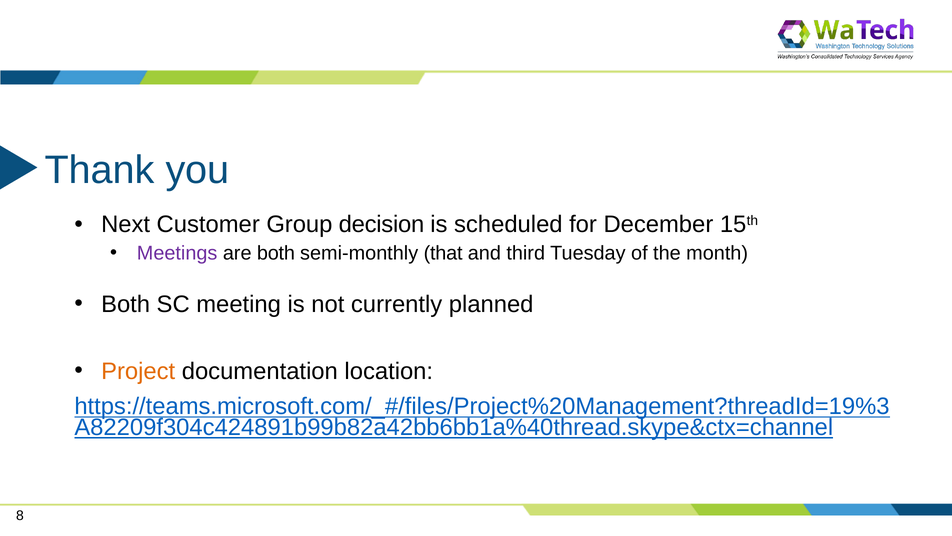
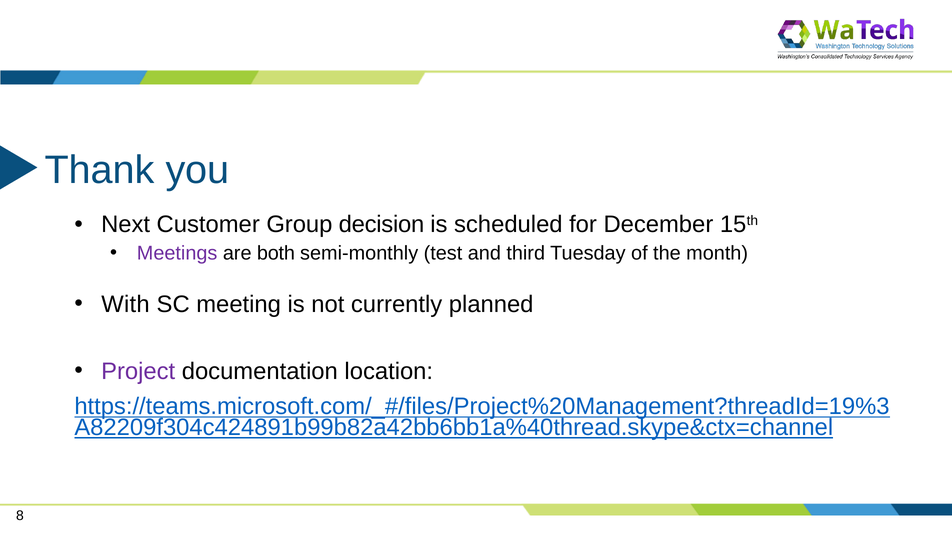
that: that -> test
Both at (126, 304): Both -> With
Project colour: orange -> purple
